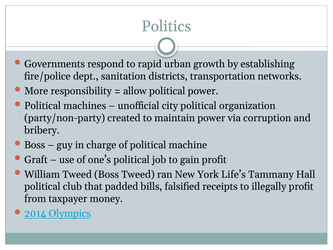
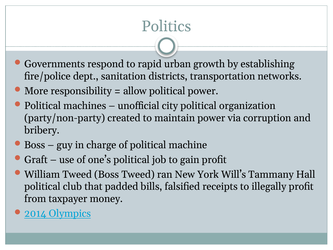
Life’s: Life’s -> Will’s
